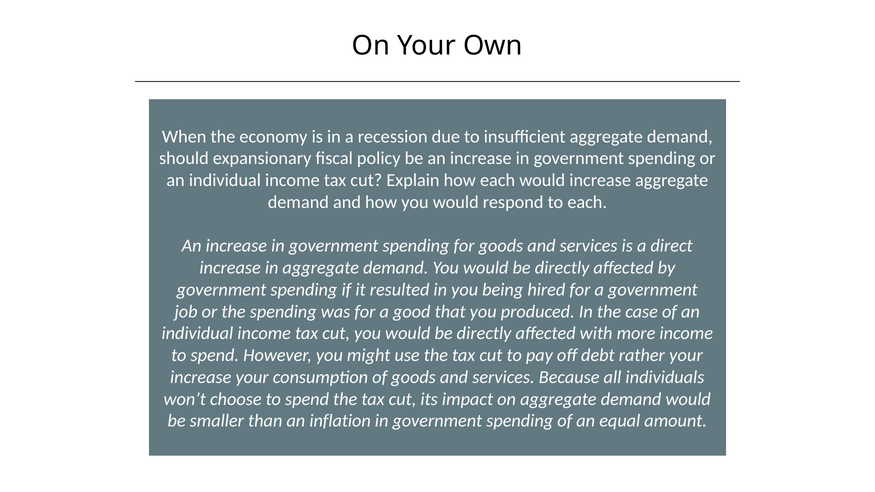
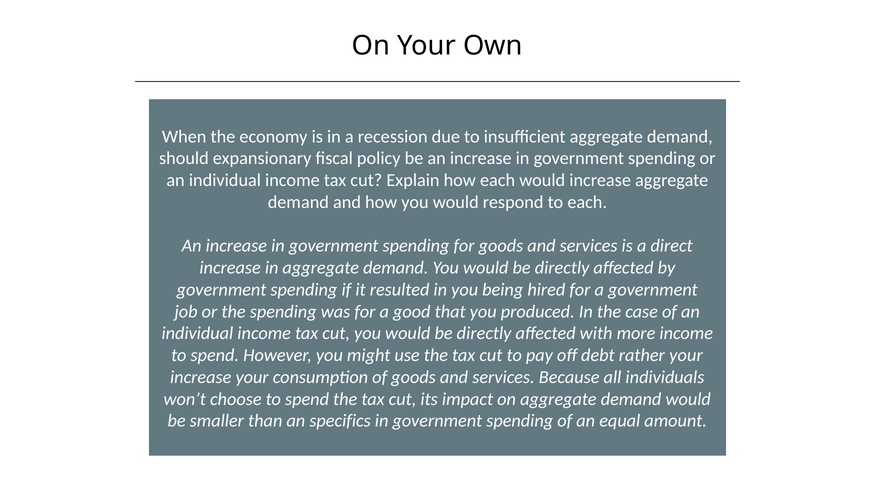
inflation: inflation -> specifics
